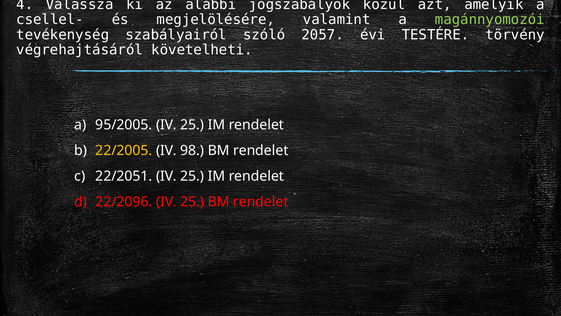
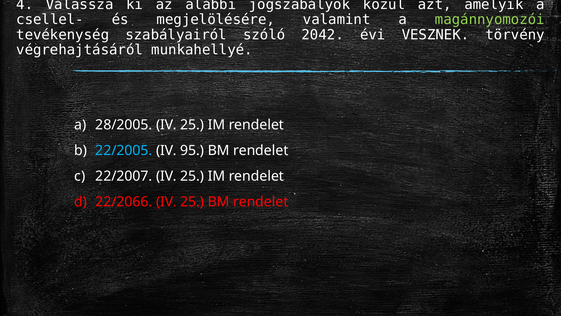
2057: 2057 -> 2042
TESTÉRE: TESTÉRE -> VESZNEK
követelheti: követelheti -> munkahellyé
95/2005: 95/2005 -> 28/2005
22/2005 colour: yellow -> light blue
98: 98 -> 95
22/2051: 22/2051 -> 22/2007
22/2096: 22/2096 -> 22/2066
